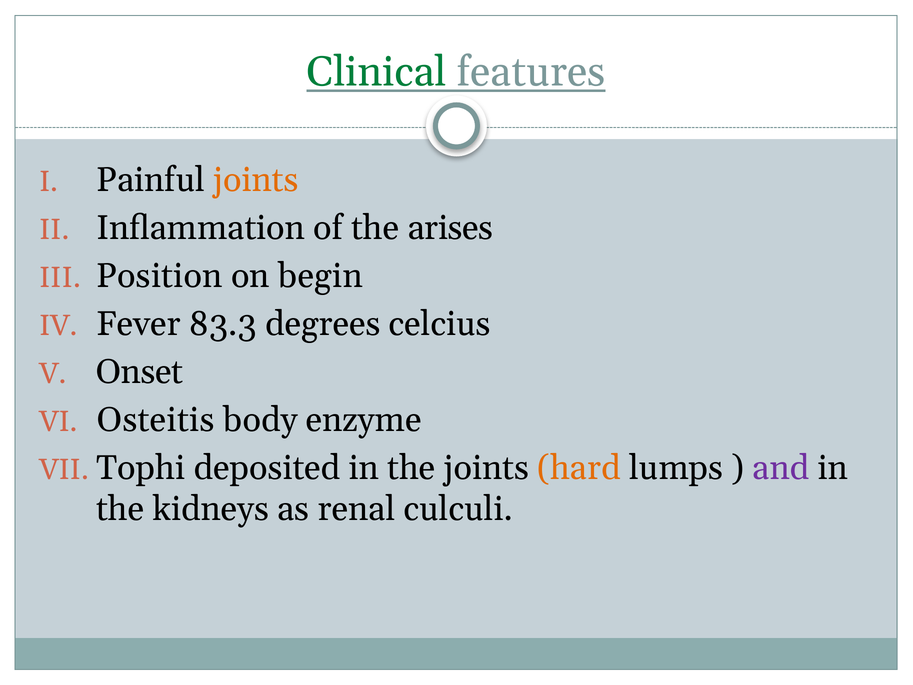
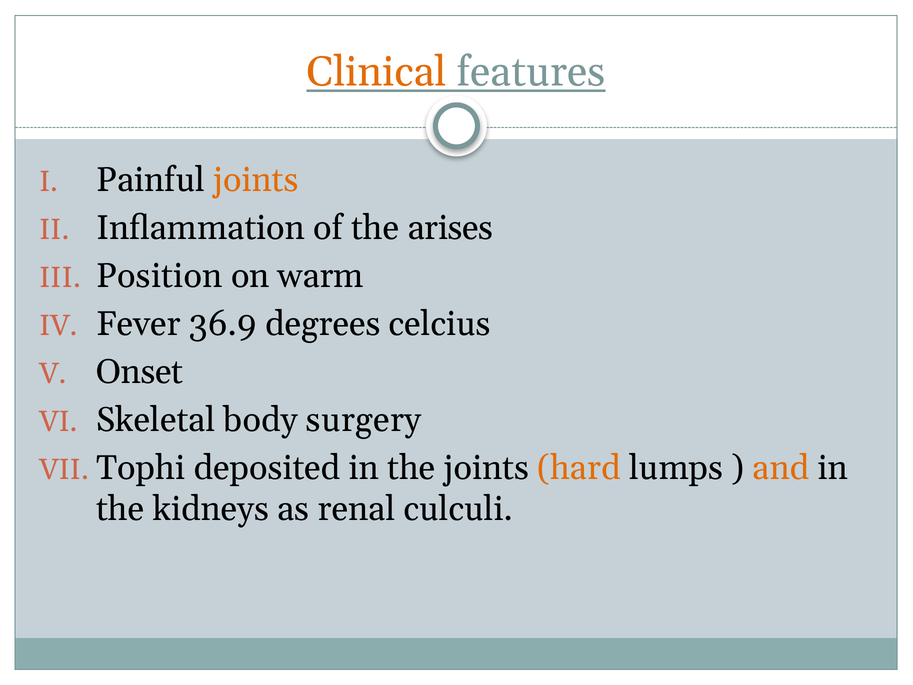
Clinical colour: green -> orange
begin: begin -> warm
83.3: 83.3 -> 36.9
Osteitis: Osteitis -> Skeletal
enzyme: enzyme -> surgery
and colour: purple -> orange
